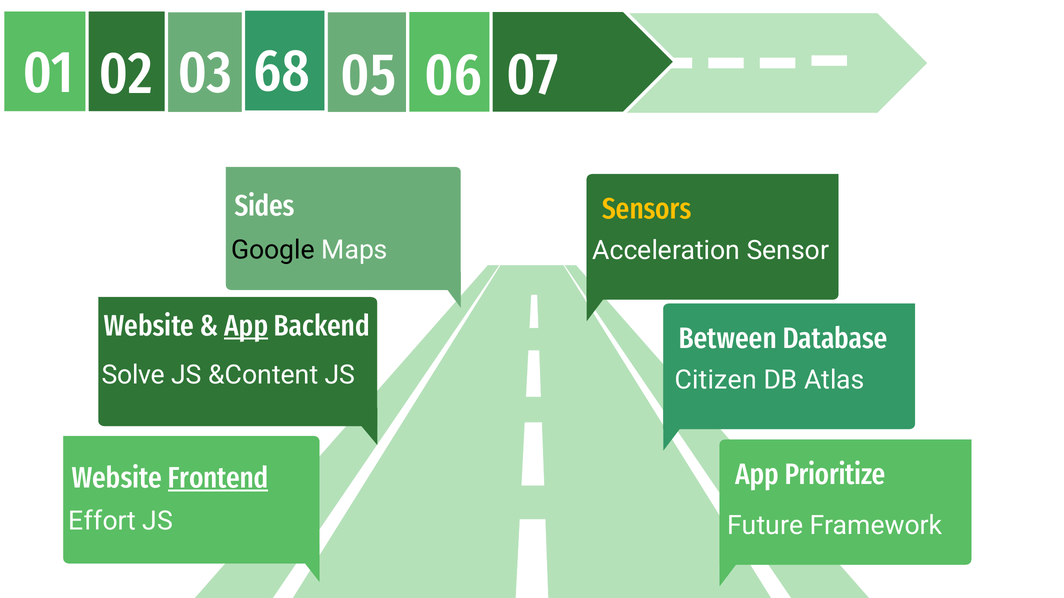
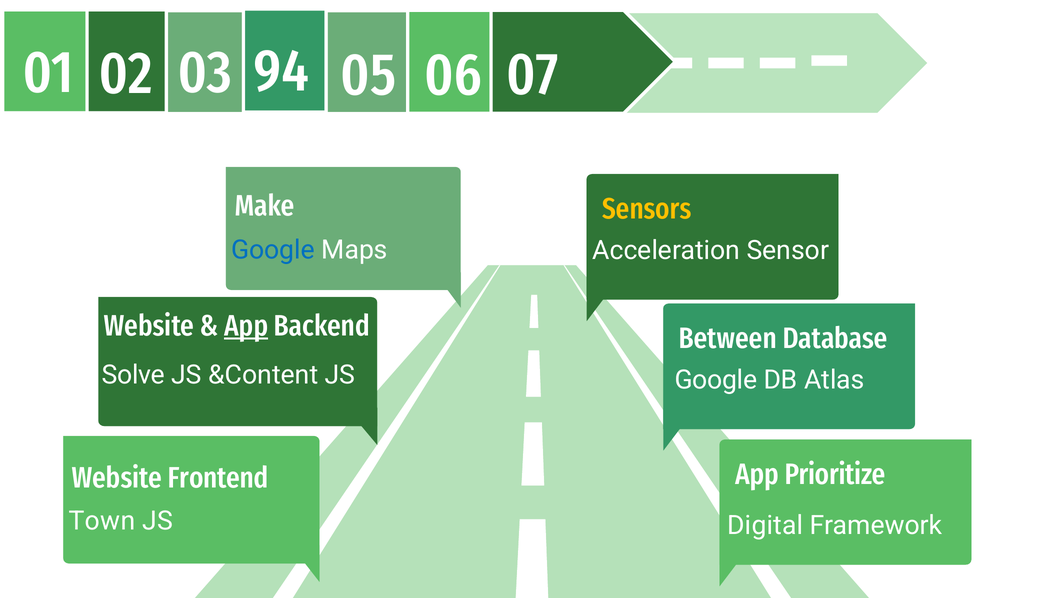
68: 68 -> 94
Sides: Sides -> Make
Google at (273, 250) colour: black -> blue
JS Citizen: Citizen -> Google
Frontend underline: present -> none
Effort: Effort -> Town
Future: Future -> Digital
